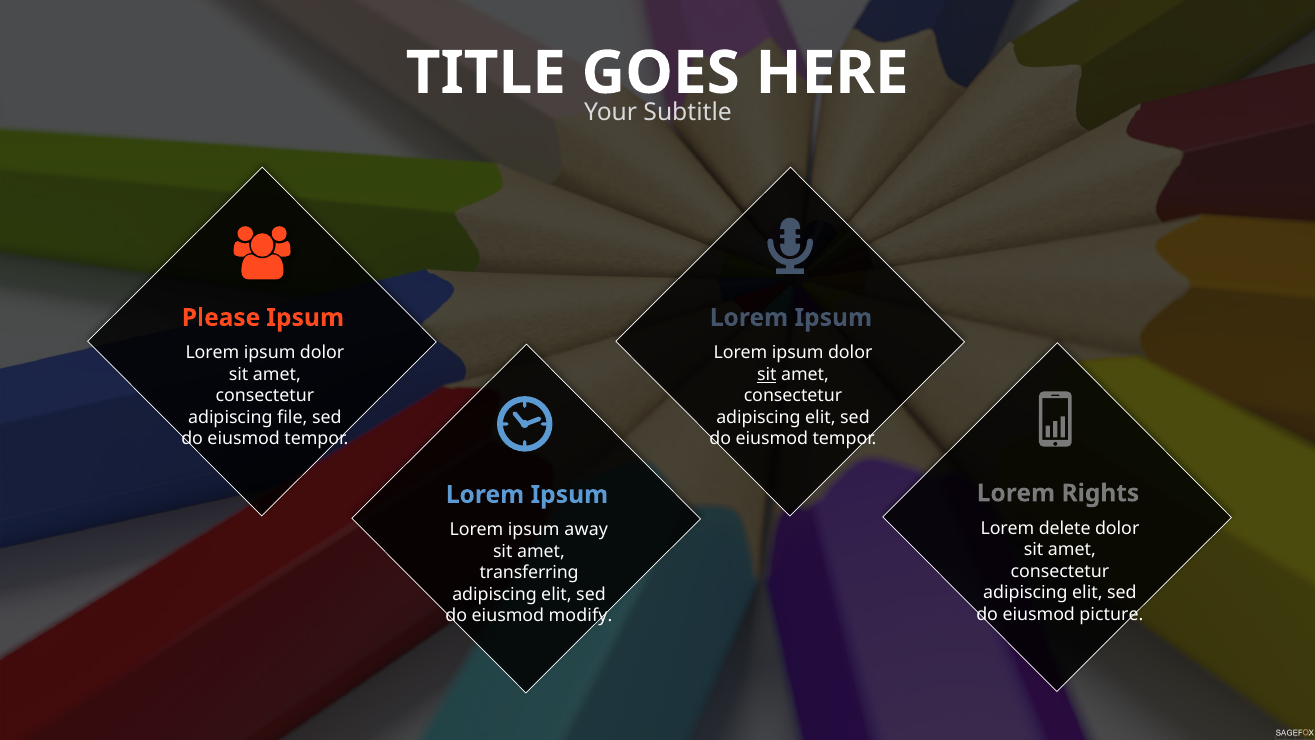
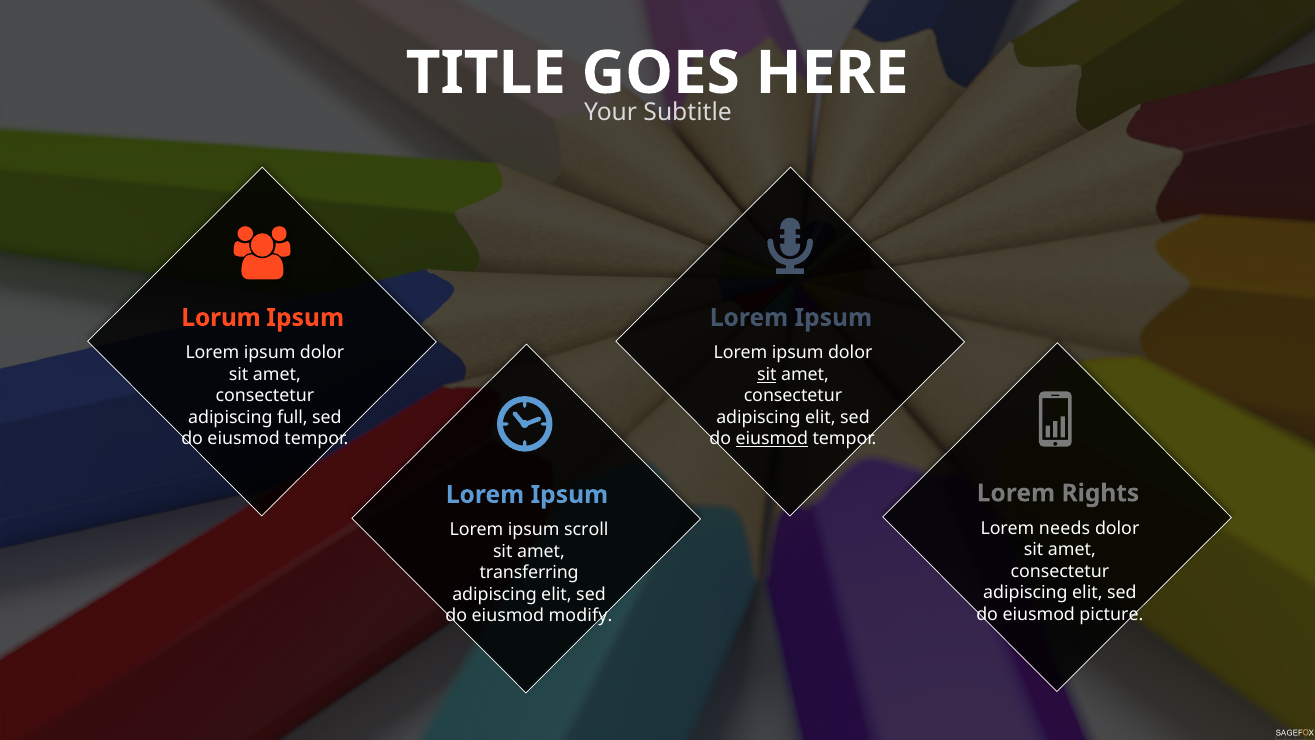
Please: Please -> Lorum
file: file -> full
eiusmod at (772, 438) underline: none -> present
delete: delete -> needs
away: away -> scroll
